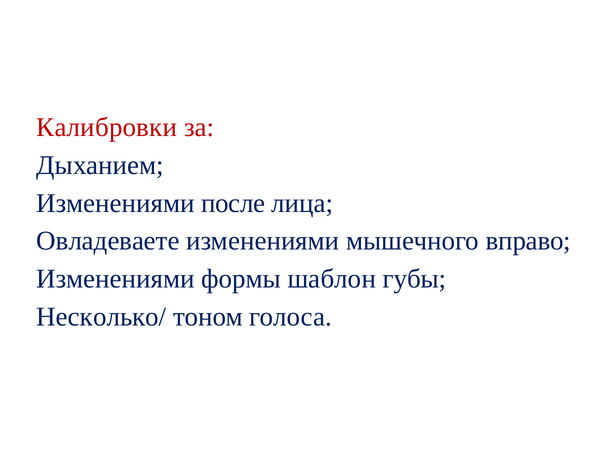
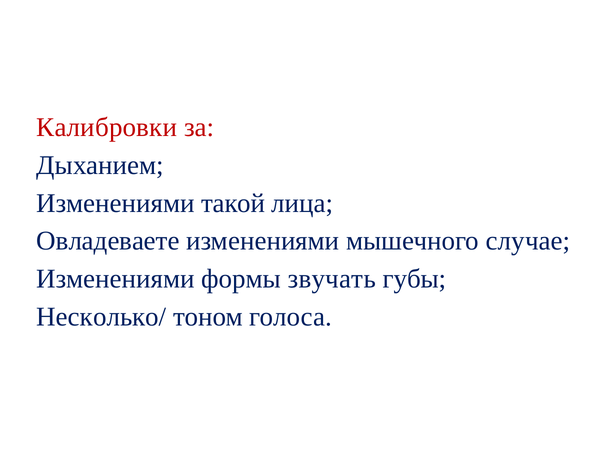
после: после -> такой
вправо: вправо -> случае
шаблон: шаблон -> звучать
